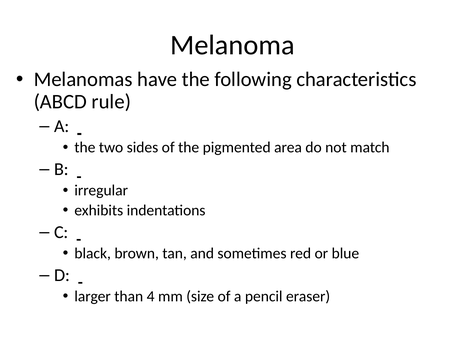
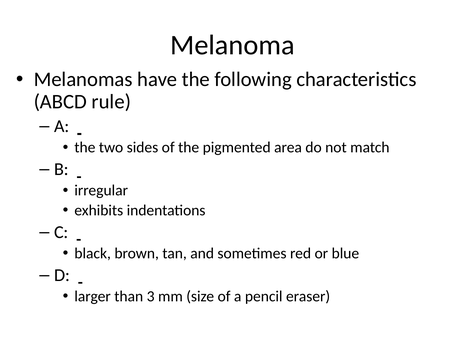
4: 4 -> 3
